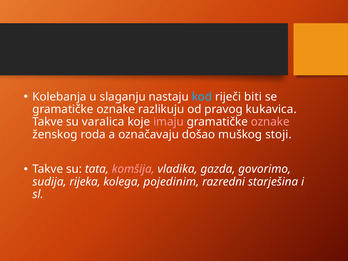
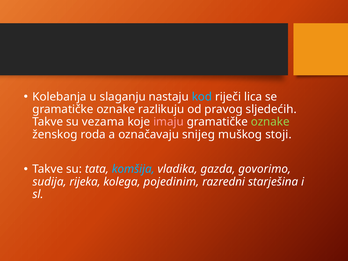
biti: biti -> lica
kukavica: kukavica -> sljedećih
varalica: varalica -> vezama
oznake at (270, 122) colour: pink -> light green
došao: došao -> snijeg
komšija colour: pink -> light blue
